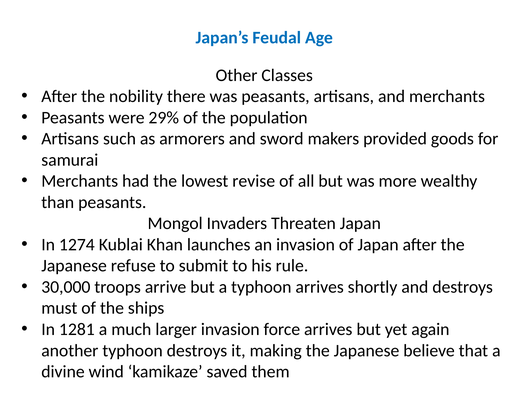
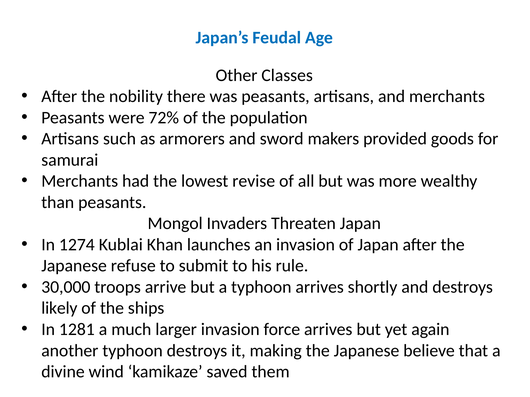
29%: 29% -> 72%
must: must -> likely
